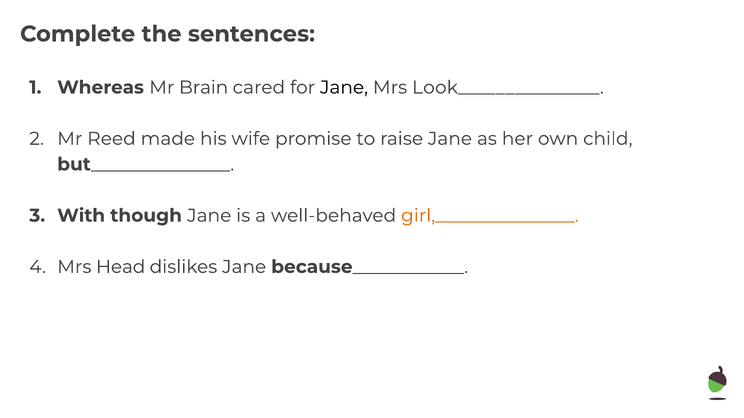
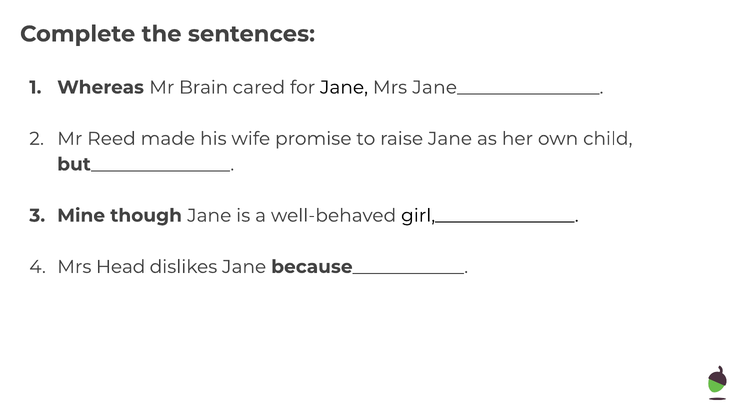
Look_______________: Look_______________ -> Jane_______________
With: With -> Mine
girl,_______________ colour: orange -> black
